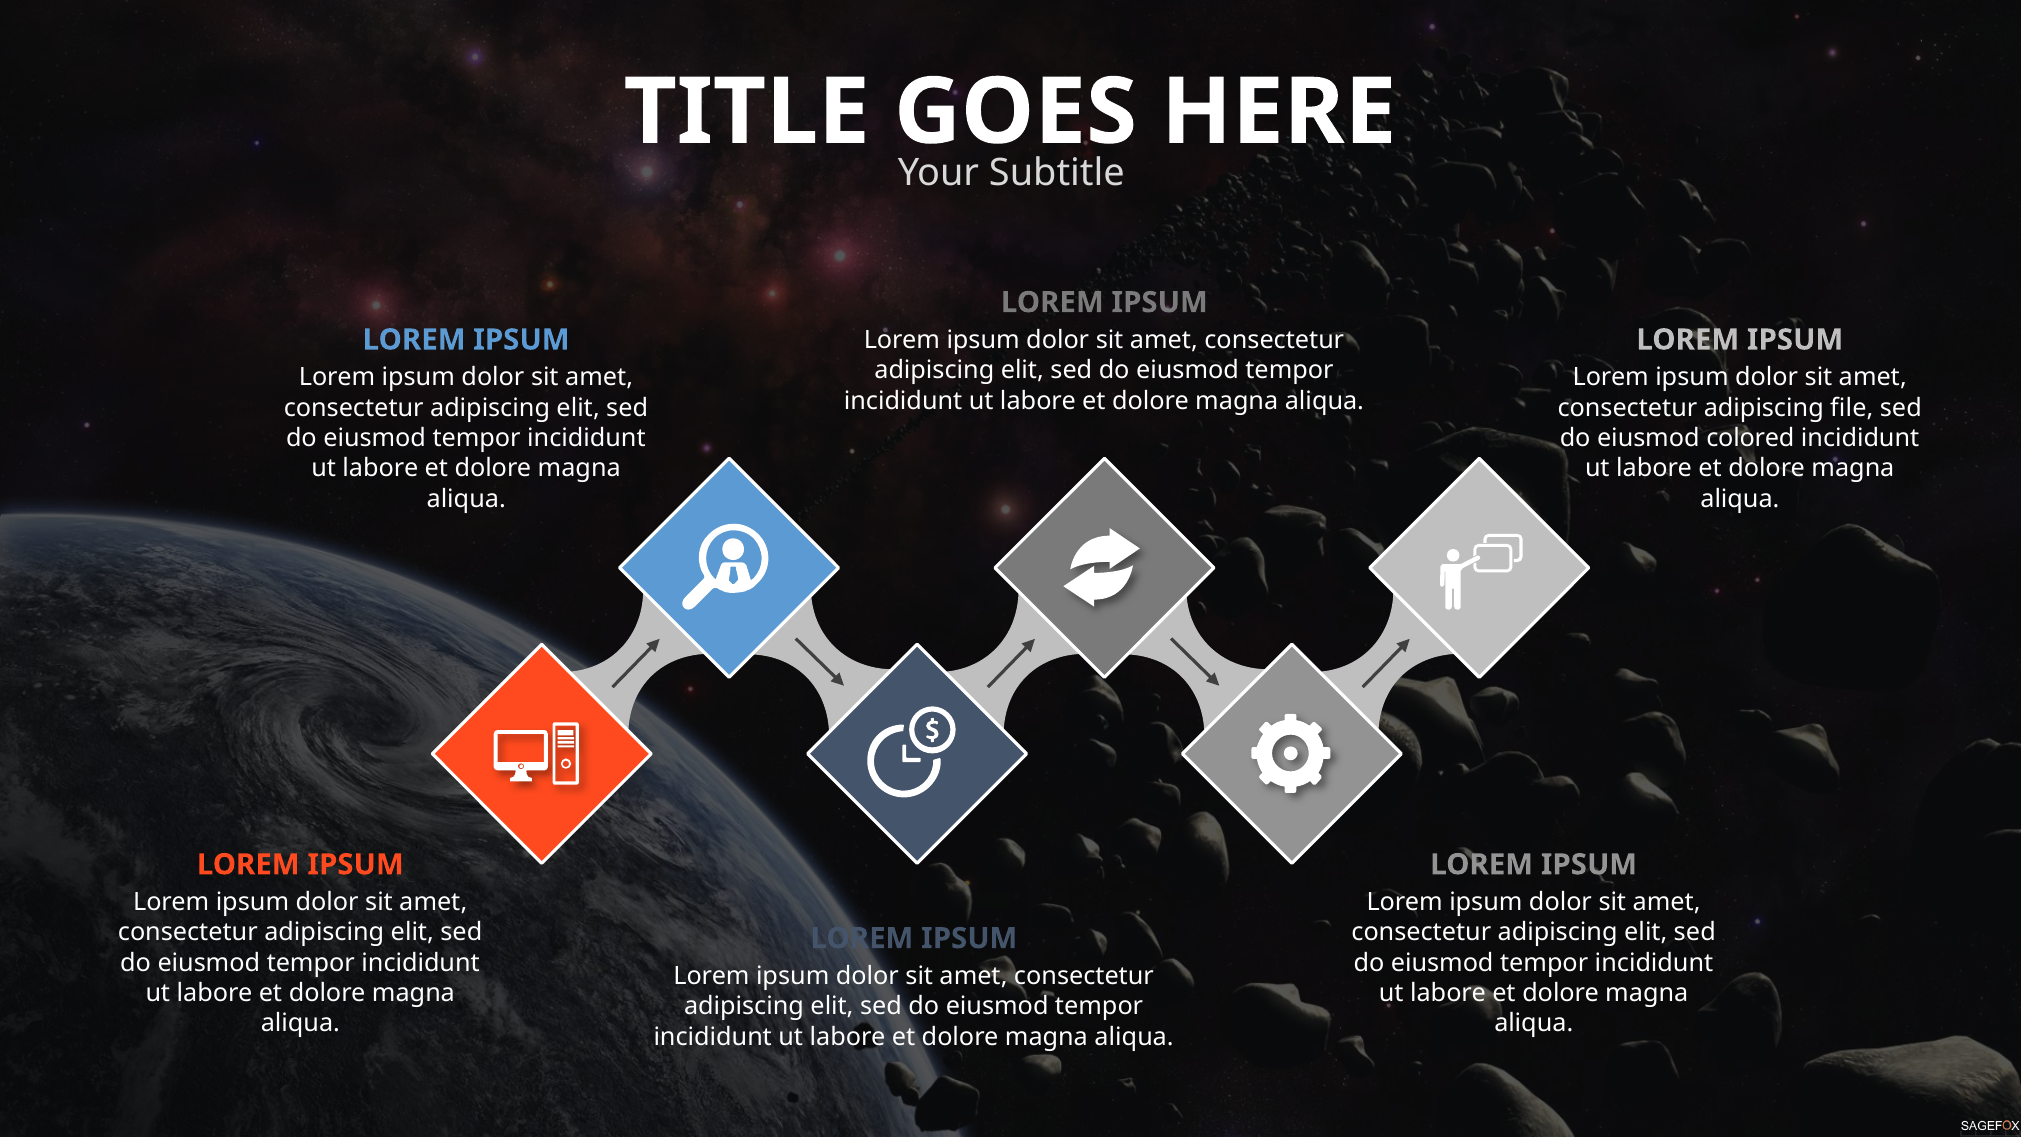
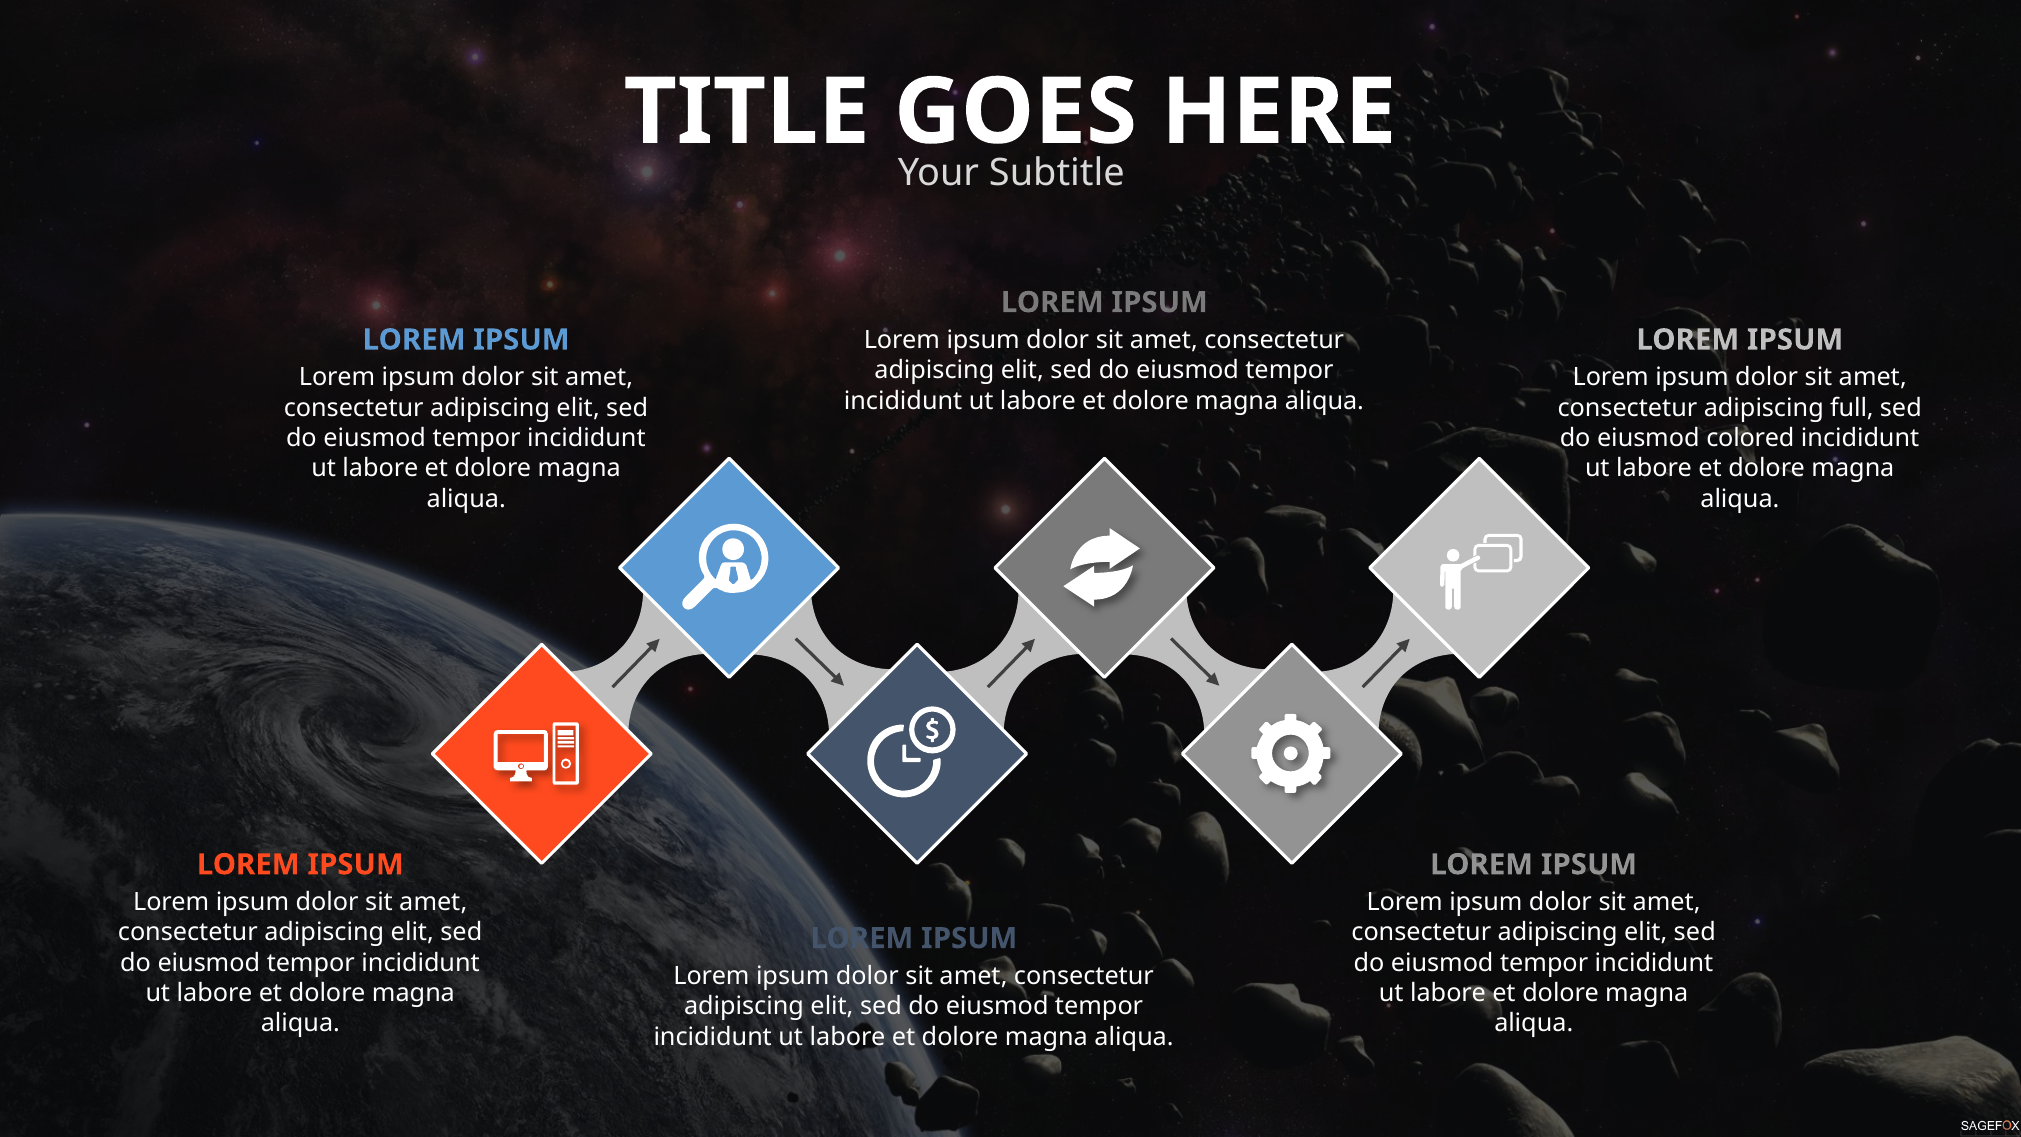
file: file -> full
